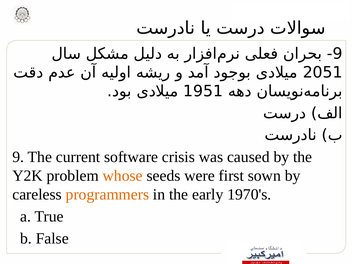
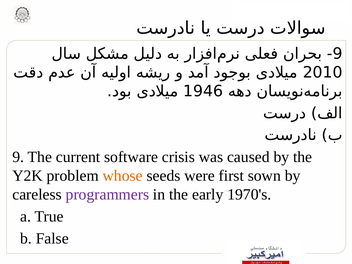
2051: 2051 -> 2010
1951: 1951 -> 1946
programmers colour: orange -> purple
